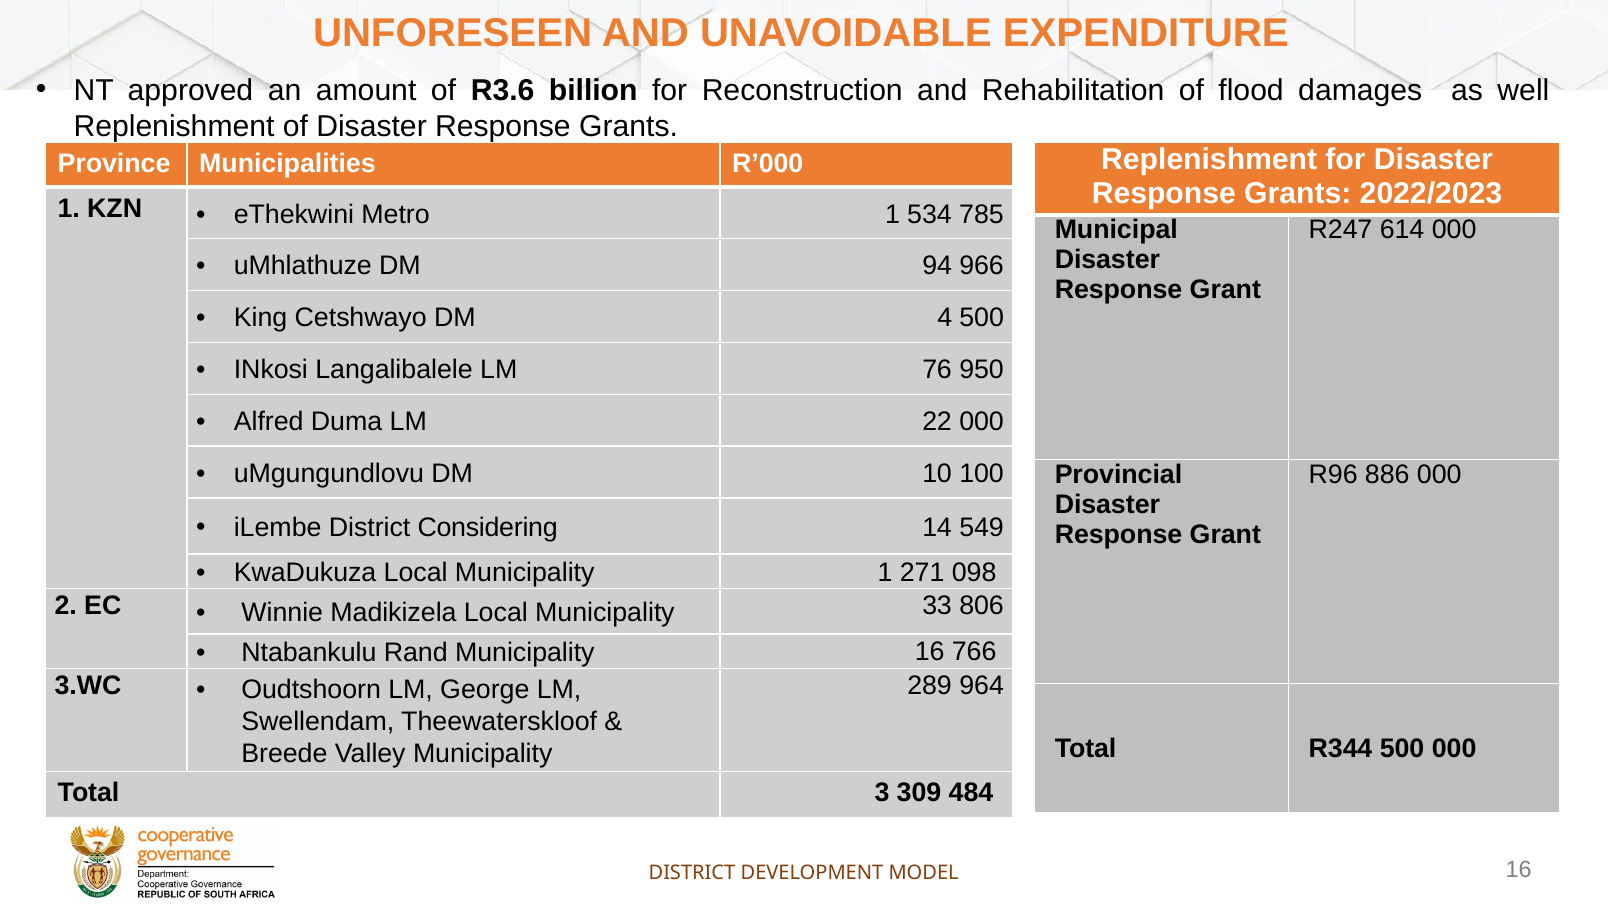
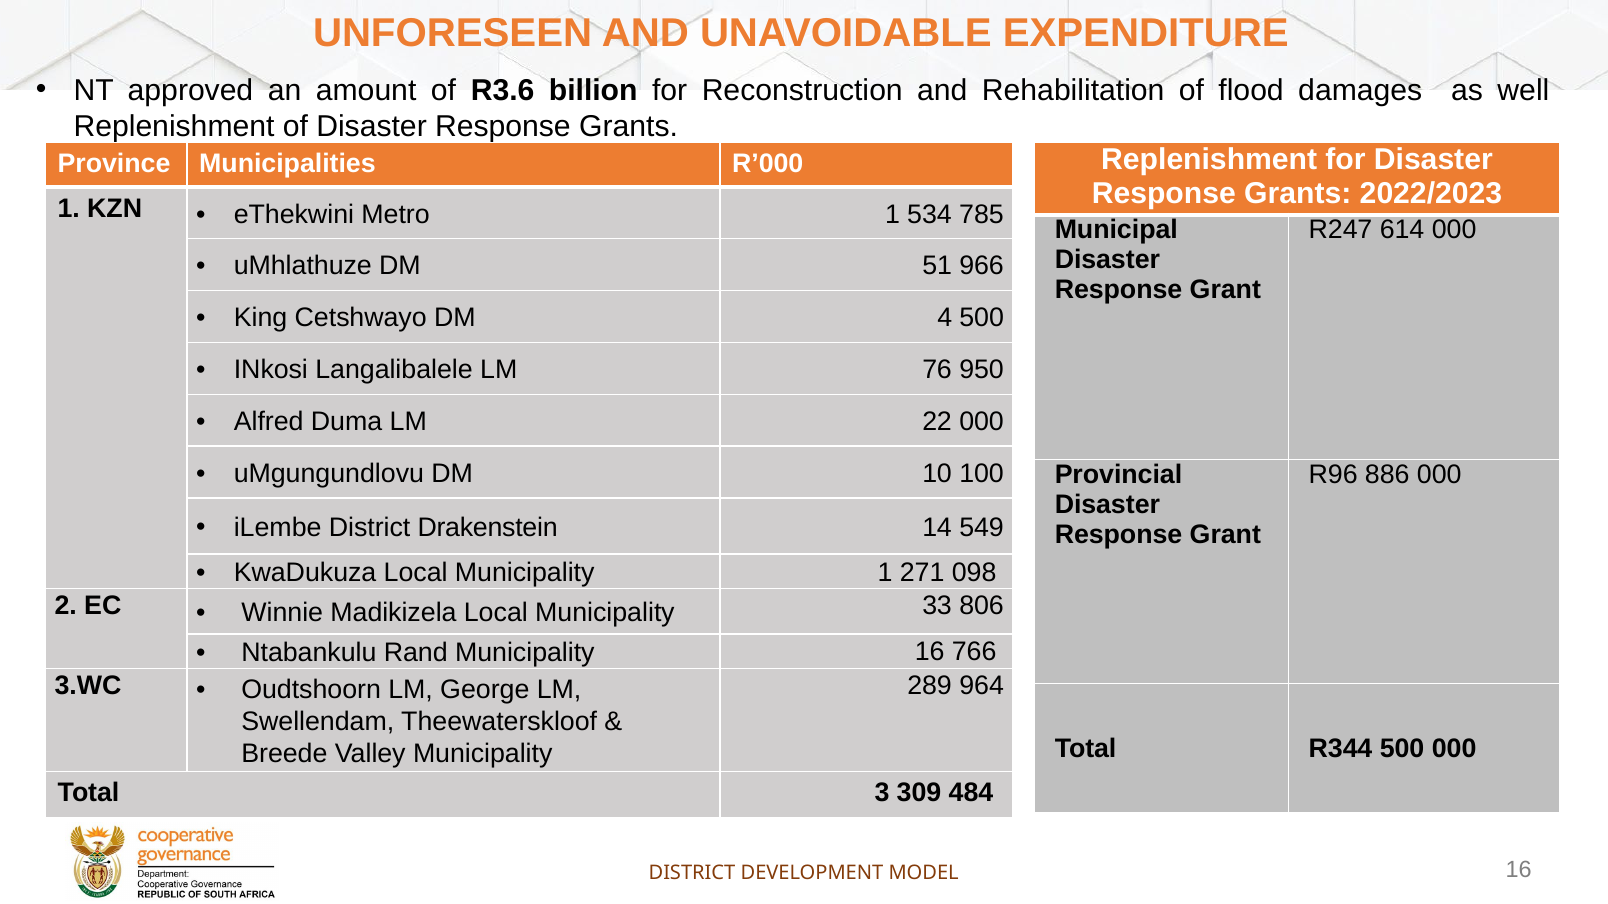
94: 94 -> 51
Considering: Considering -> Drakenstein
